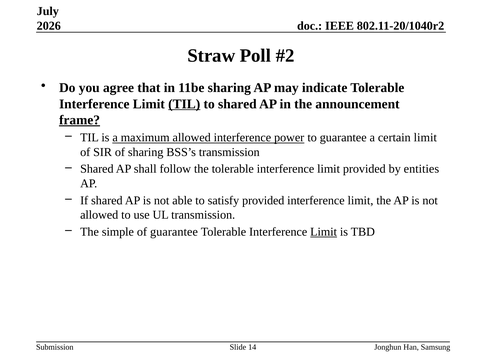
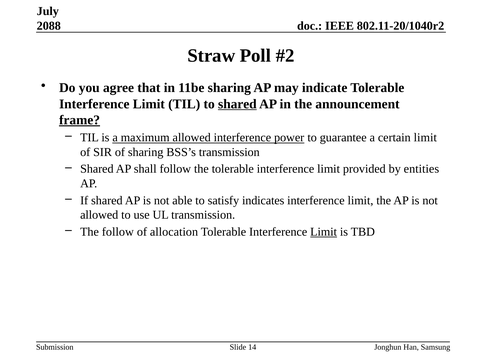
2026: 2026 -> 2088
TIL at (184, 104) underline: present -> none
shared at (237, 104) underline: none -> present
satisfy provided: provided -> indicates
The simple: simple -> follow
of guarantee: guarantee -> allocation
